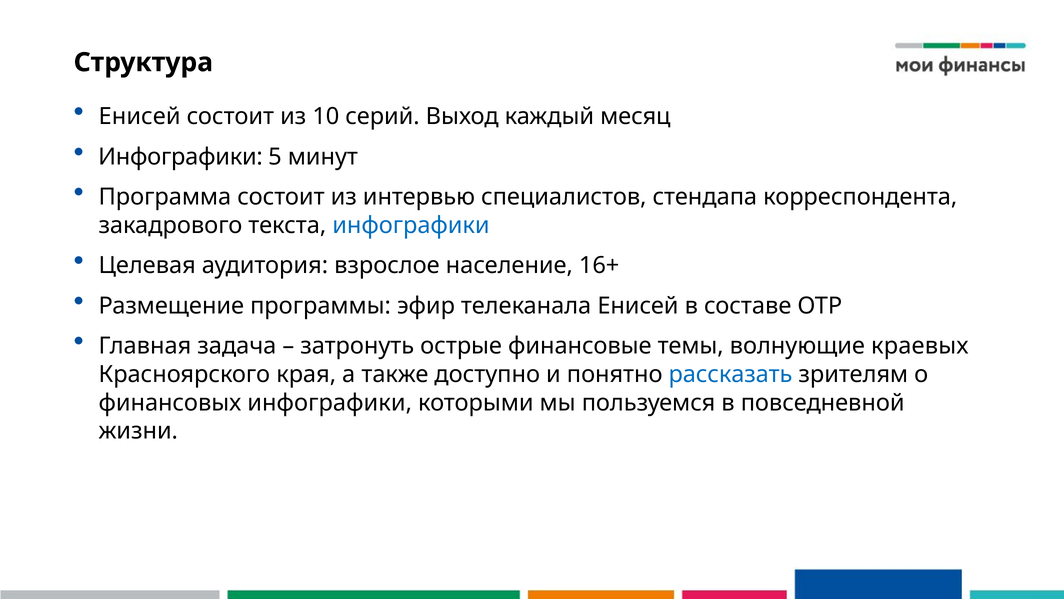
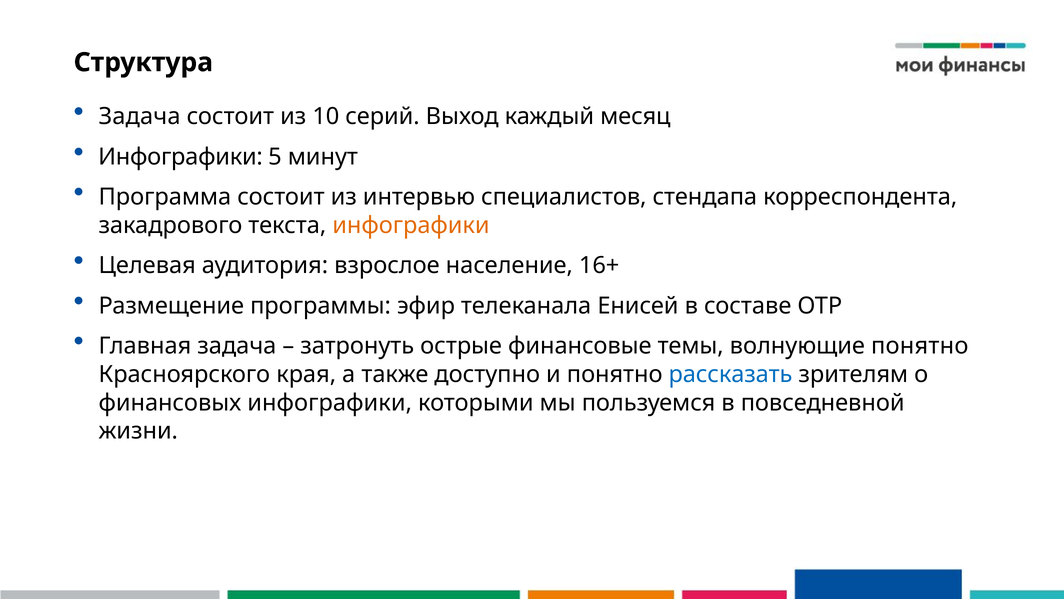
Енисей at (140, 116): Енисей -> Задача
инфографики at (411, 225) colour: blue -> orange
волнующие краевых: краевых -> понятно
